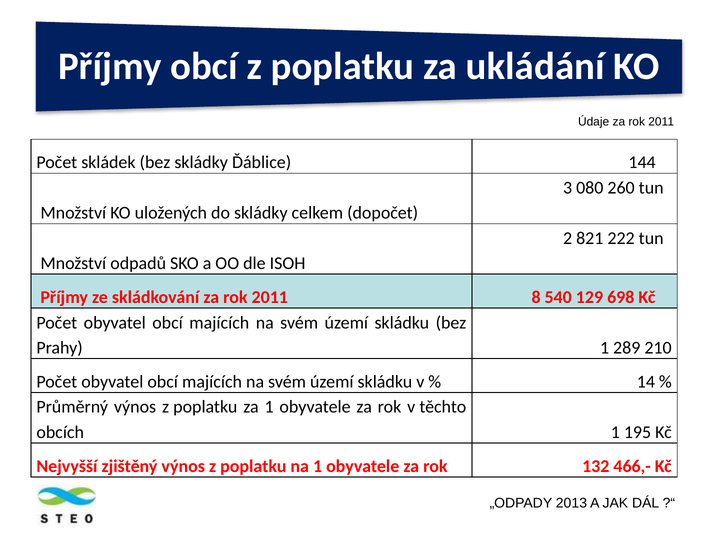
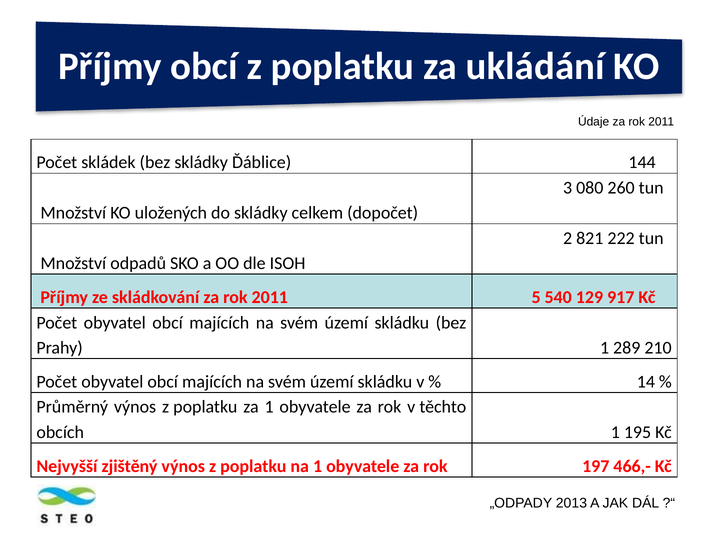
8: 8 -> 5
698: 698 -> 917
132: 132 -> 197
